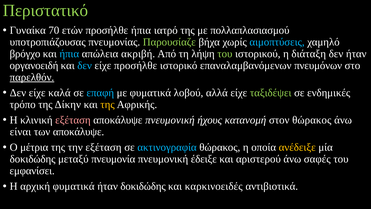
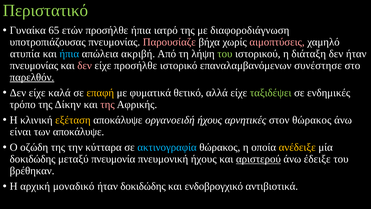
70: 70 -> 65
πολλαπλασιασμού: πολλαπλασιασμού -> διαφοροδιάγνωση
Παρουσίαζε colour: light green -> pink
αιμοπτύσεις colour: light blue -> pink
βρόγχο: βρόγχο -> ατυπία
οργανοειδή at (34, 65): οργανοειδή -> πνευμονίας
δεν at (85, 65) colour: light blue -> pink
πνευμόνων: πνευμόνων -> συνέστησε
επαφή colour: light blue -> yellow
λοβού: λοβού -> θετικό
της at (108, 104) colour: yellow -> pink
εξέταση at (73, 120) colour: pink -> yellow
αποκάλυψε πνευμονική: πνευμονική -> οργανοειδή
κατανομή: κατανομή -> αρνητικές
μέτρια: μέτρια -> οζώδη
την εξέταση: εξέταση -> κύτταρα
πνευμονική έδειξε: έδειξε -> ήχους
αριστερού underline: none -> present
σαφές: σαφές -> έδειξε
εμφανίσει: εμφανίσει -> βρέθηκαν
αρχική φυματικά: φυματικά -> μοναδικό
καρκινοειδές: καρκινοειδές -> ενδοβρογχικό
